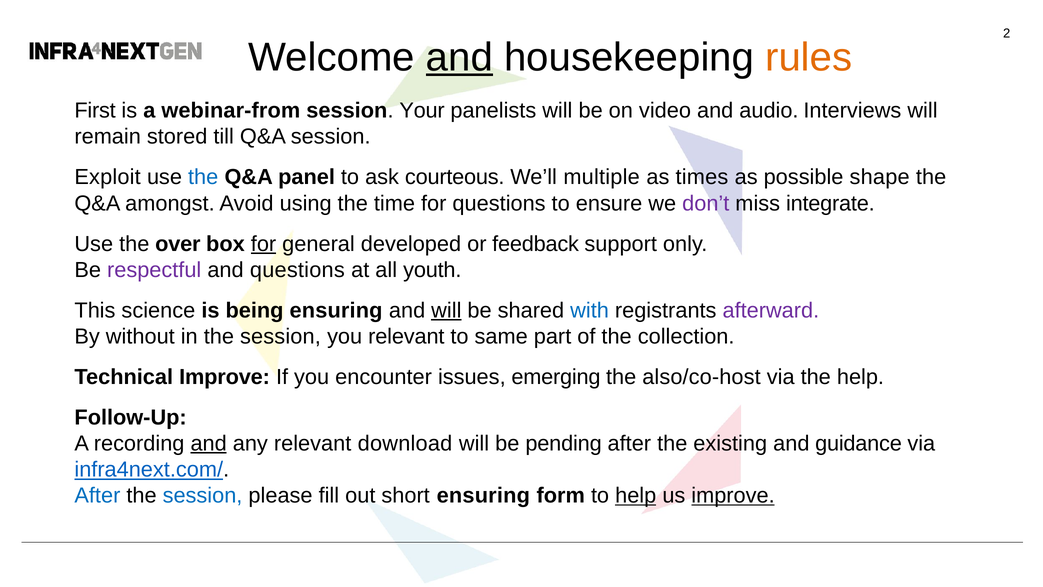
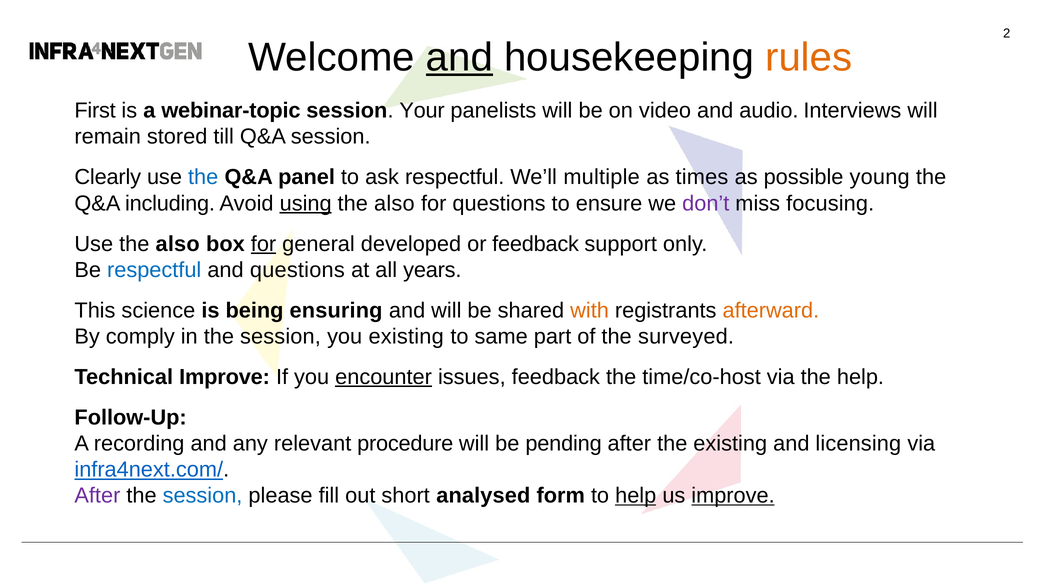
webinar-from: webinar-from -> webinar-topic
Exploit: Exploit -> Clearly
ask courteous: courteous -> respectful
shape: shape -> young
amongst: amongst -> including
using underline: none -> present
time at (394, 203): time -> also
integrate: integrate -> focusing
Use the over: over -> also
respectful at (154, 270) colour: purple -> blue
youth: youth -> years
will at (446, 310) underline: present -> none
with colour: blue -> orange
afterward colour: purple -> orange
without: without -> comply
you relevant: relevant -> existing
collection: collection -> surveyed
encounter underline: none -> present
issues emerging: emerging -> feedback
also/co-host: also/co-host -> time/co-host
and at (209, 443) underline: present -> none
download: download -> procedure
guidance: guidance -> licensing
After at (97, 495) colour: blue -> purple
short ensuring: ensuring -> analysed
